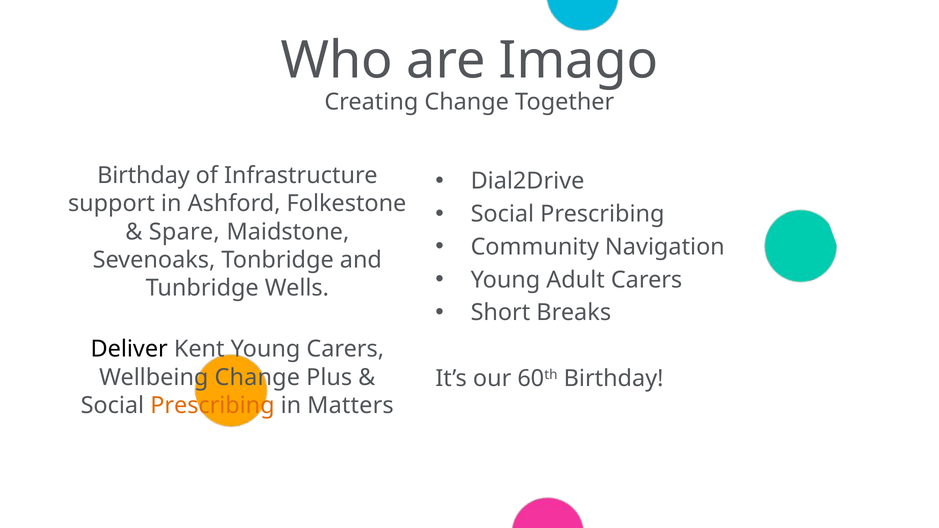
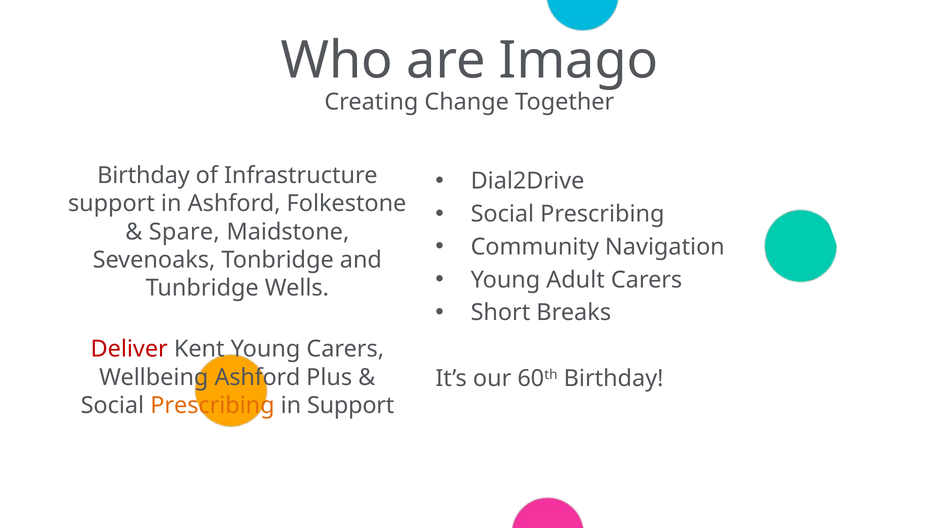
Deliver colour: black -> red
Wellbeing Change: Change -> Ashford
in Matters: Matters -> Support
